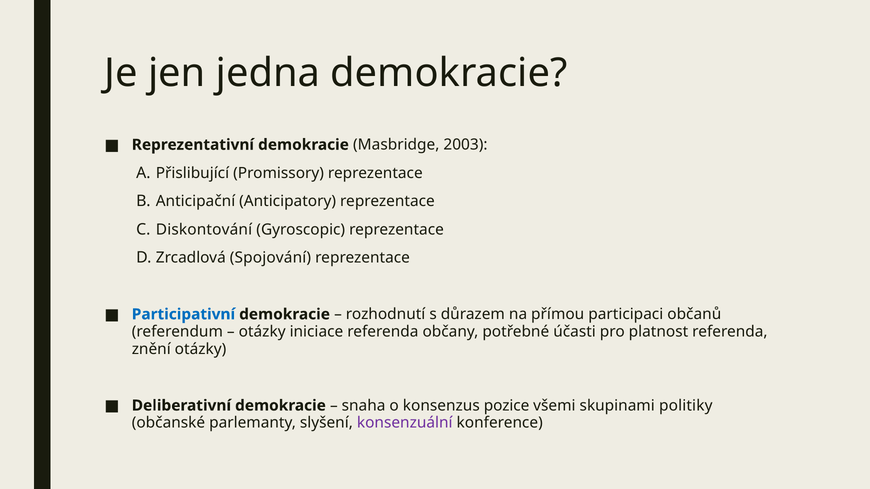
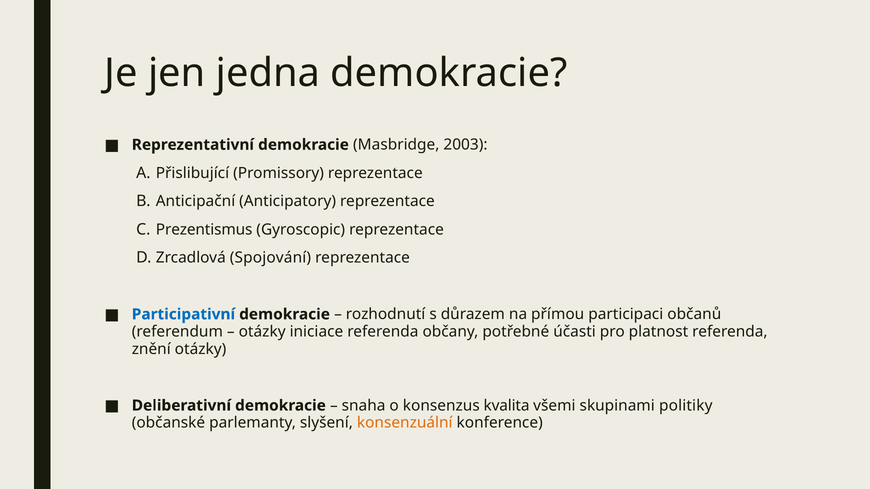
Diskontování: Diskontování -> Prezentismus
pozice: pozice -> kvalita
konsenzuální colour: purple -> orange
